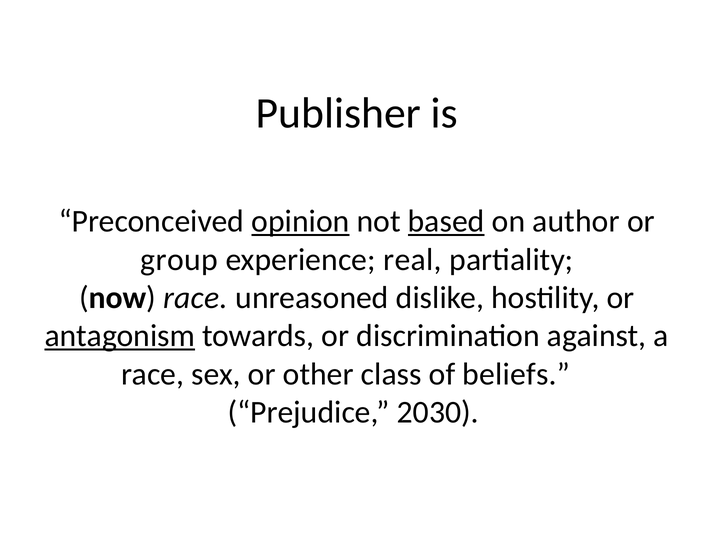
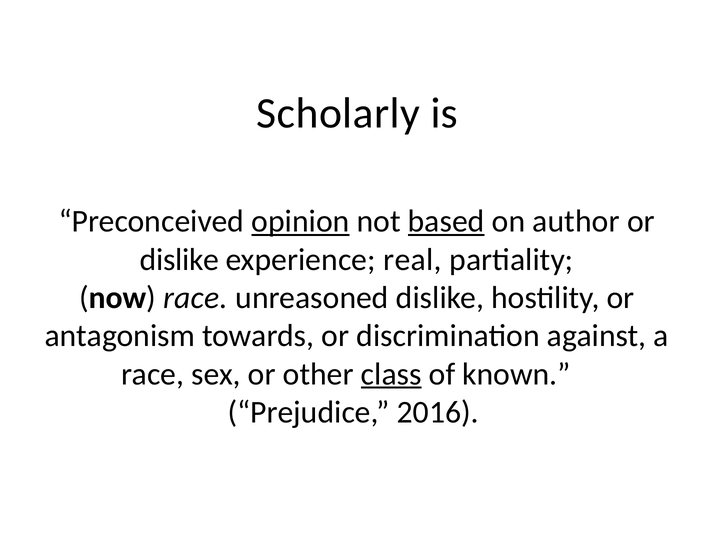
Publisher: Publisher -> Scholarly
group at (179, 259): group -> dislike
antagonism underline: present -> none
class underline: none -> present
beliefs: beliefs -> known
2030: 2030 -> 2016
